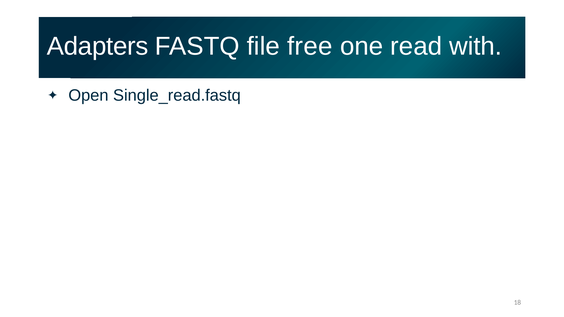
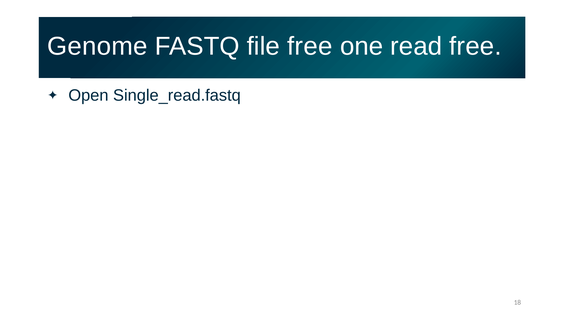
Adapters: Adapters -> Genome
read with: with -> free
